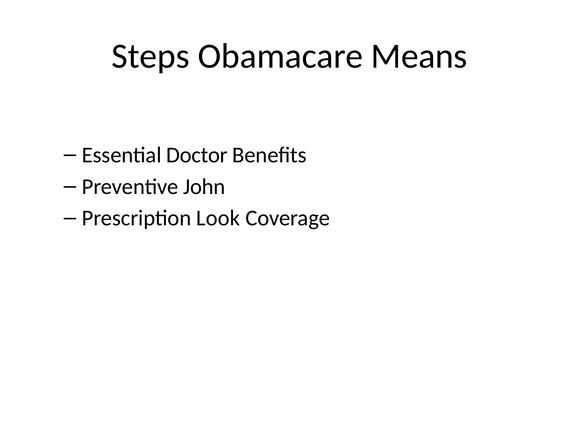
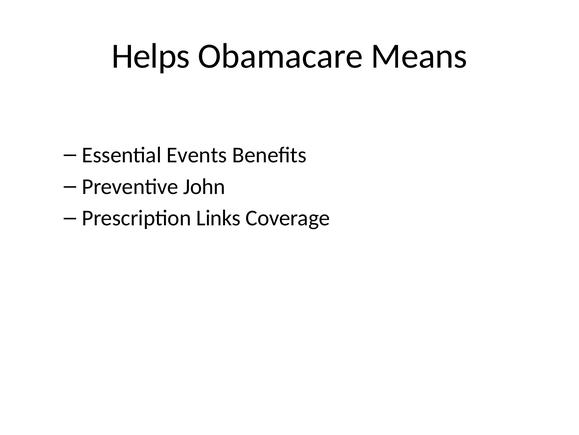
Steps: Steps -> Helps
Doctor: Doctor -> Events
Look: Look -> Links
